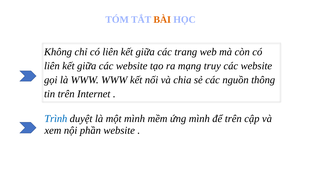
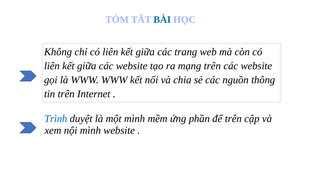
BÀI colour: orange -> blue
mạng truy: truy -> trên
ứng mình: mình -> phần
nội phần: phần -> mình
